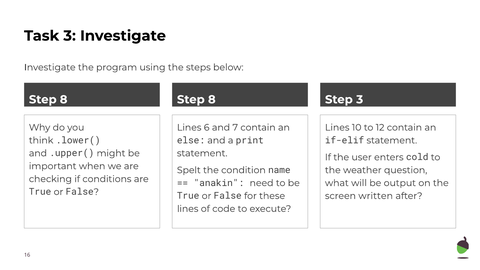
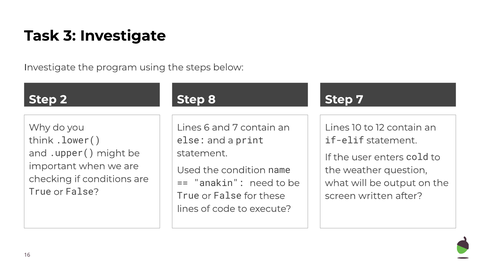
8 at (64, 100): 8 -> 2
Step 3: 3 -> 7
Spelt: Spelt -> Used
